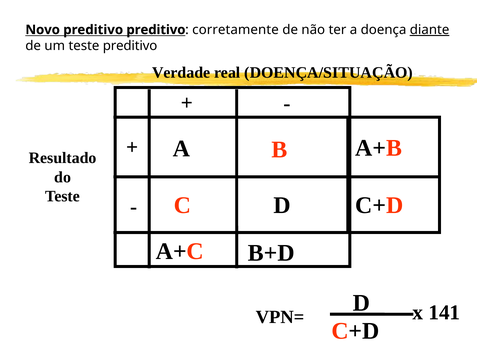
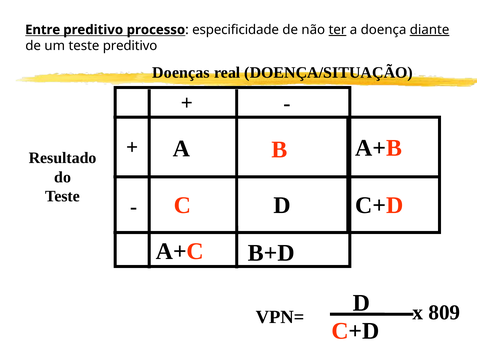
Novo: Novo -> Entre
preditivo preditivo: preditivo -> processo
corretamente: corretamente -> especificidade
ter underline: none -> present
Verdade: Verdade -> Doenças
141: 141 -> 809
